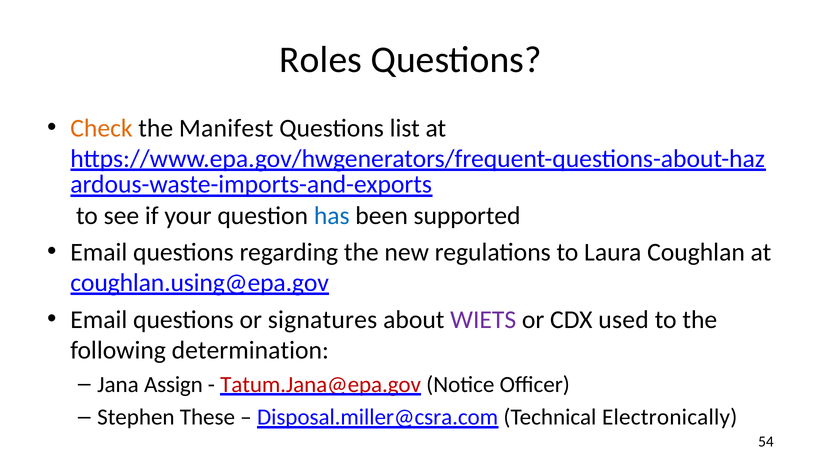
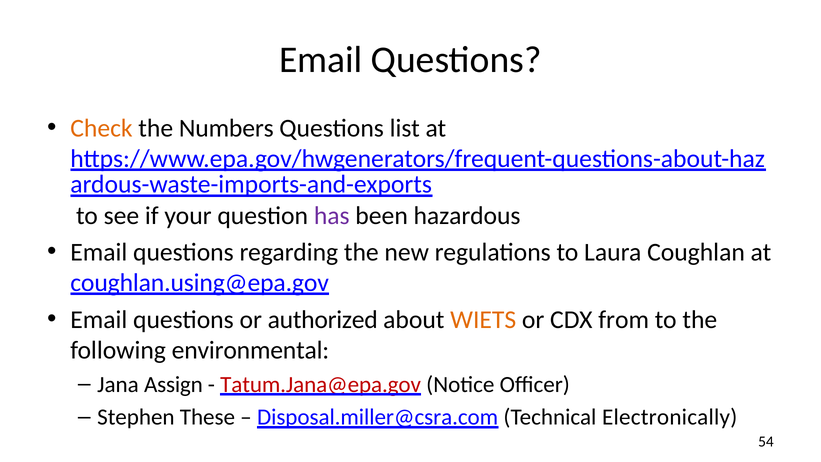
Roles at (321, 60): Roles -> Email
Manifest: Manifest -> Numbers
has colour: blue -> purple
supported: supported -> hazardous
signatures: signatures -> authorized
WIETS colour: purple -> orange
used: used -> from
determination: determination -> environmental
